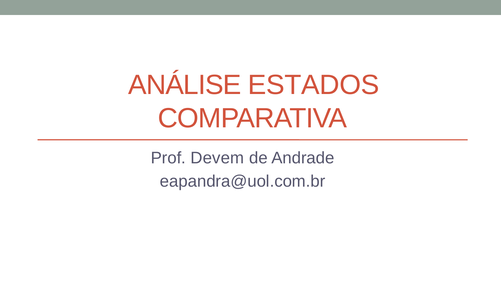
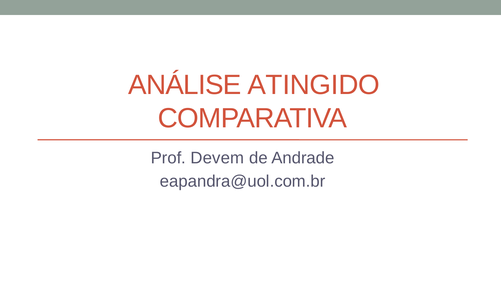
ESTADOS: ESTADOS -> ATINGIDO
